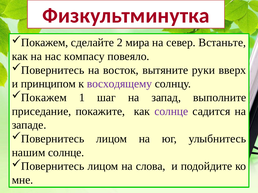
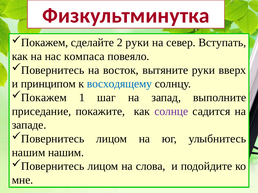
2 мира: мира -> руки
Встаньте: Встаньте -> Вступать
компасу: компасу -> компаса
восходящему colour: purple -> blue
нашим солнце: солнце -> нашим
